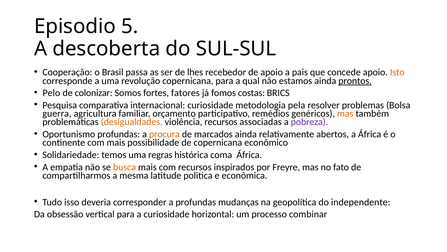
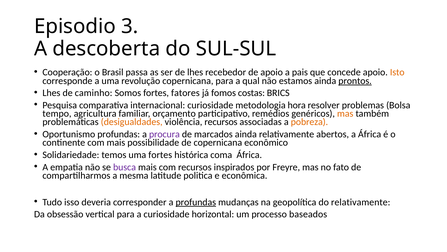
5: 5 -> 3
Pelo at (51, 93): Pelo -> Lhes
colonizar: colonizar -> caminho
pela: pela -> hora
guerra: guerra -> tempo
pobreza colour: purple -> orange
procura colour: orange -> purple
uma regras: regras -> fortes
busca colour: orange -> purple
profundas at (196, 202) underline: none -> present
do independente: independente -> relativamente
combinar: combinar -> baseados
